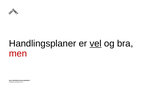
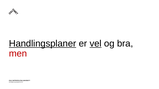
Handlingsplaner underline: none -> present
